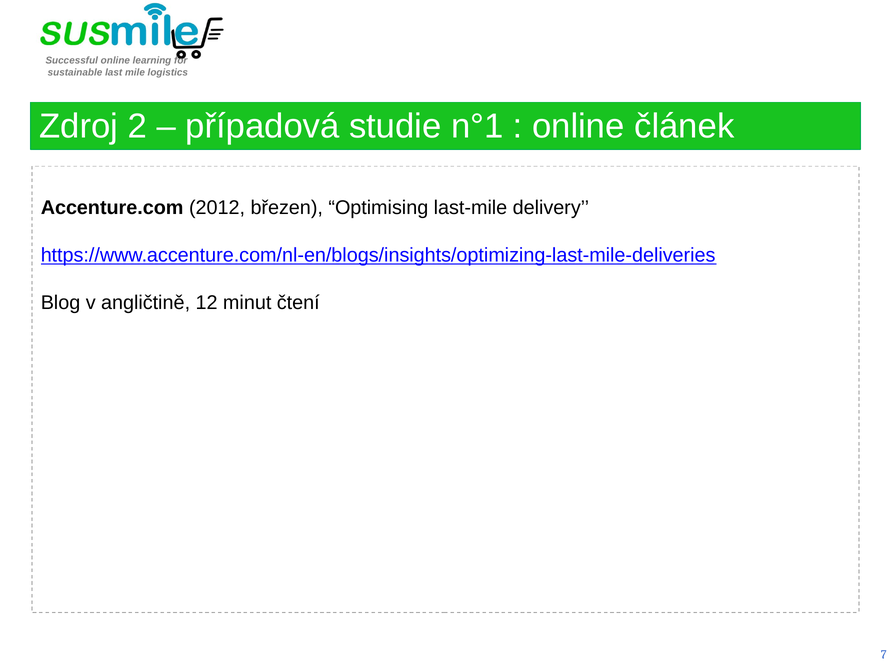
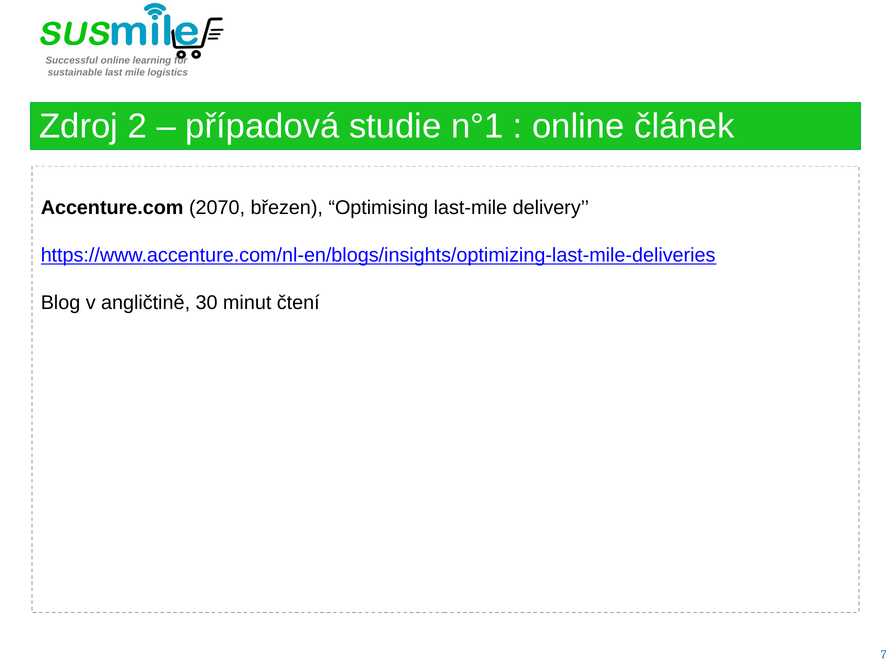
2012: 2012 -> 2070
12: 12 -> 30
